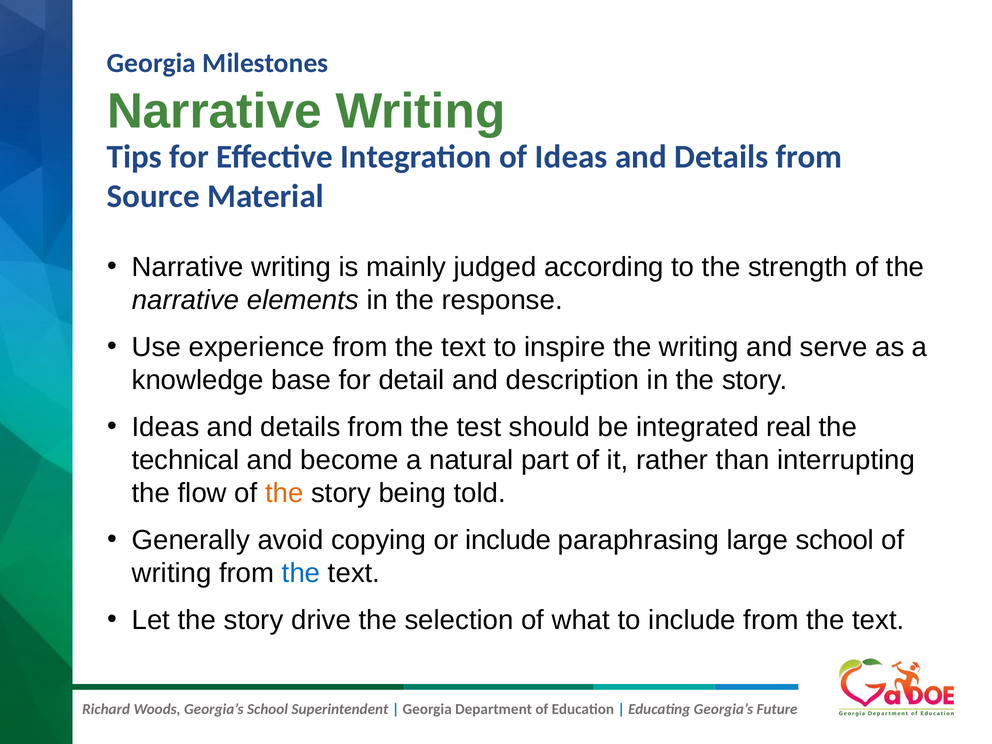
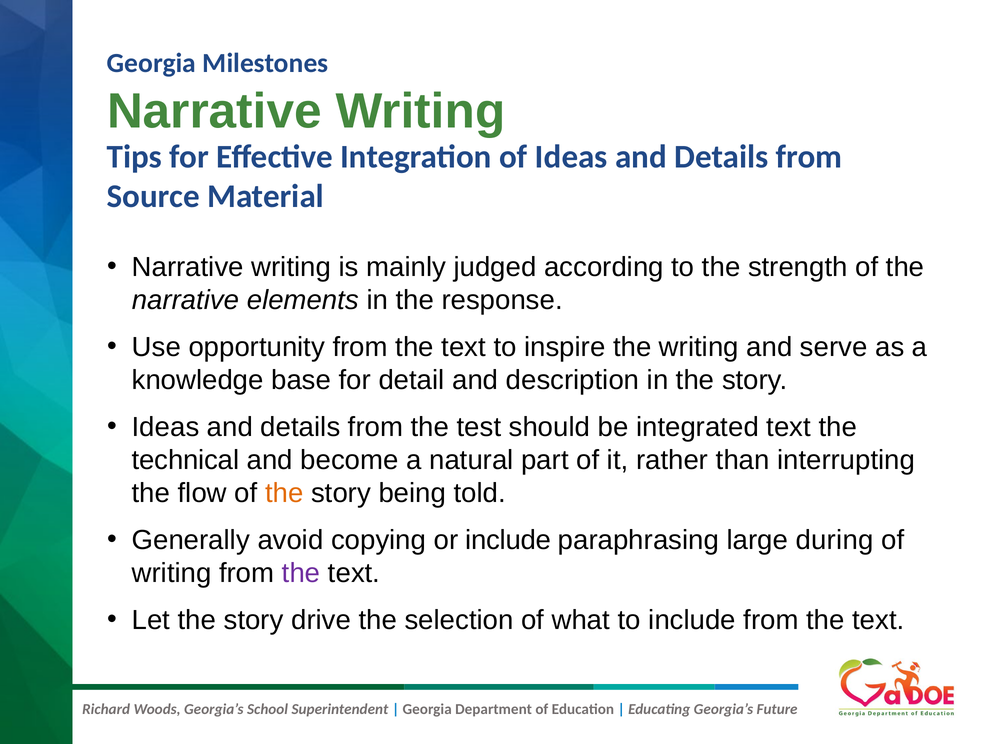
experience: experience -> opportunity
integrated real: real -> text
large school: school -> during
the at (301, 573) colour: blue -> purple
